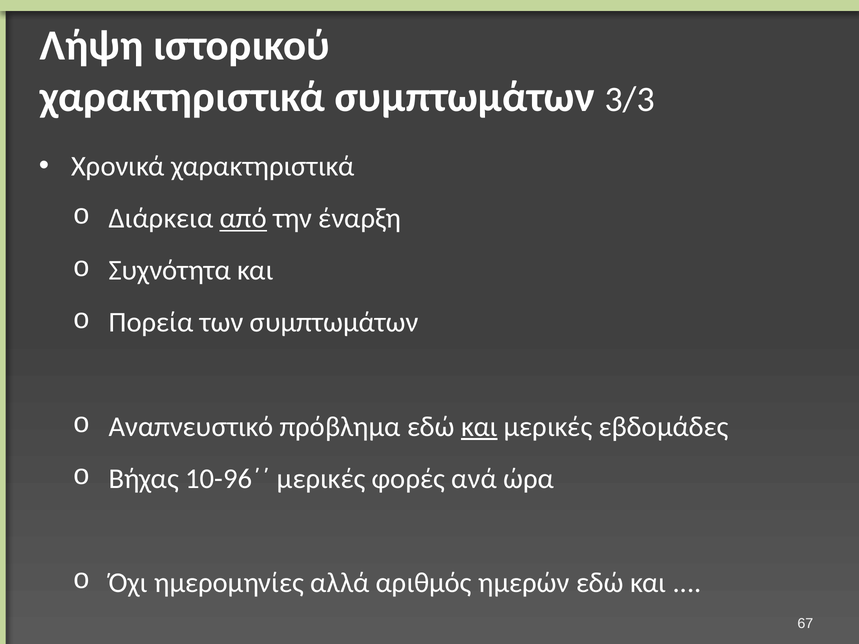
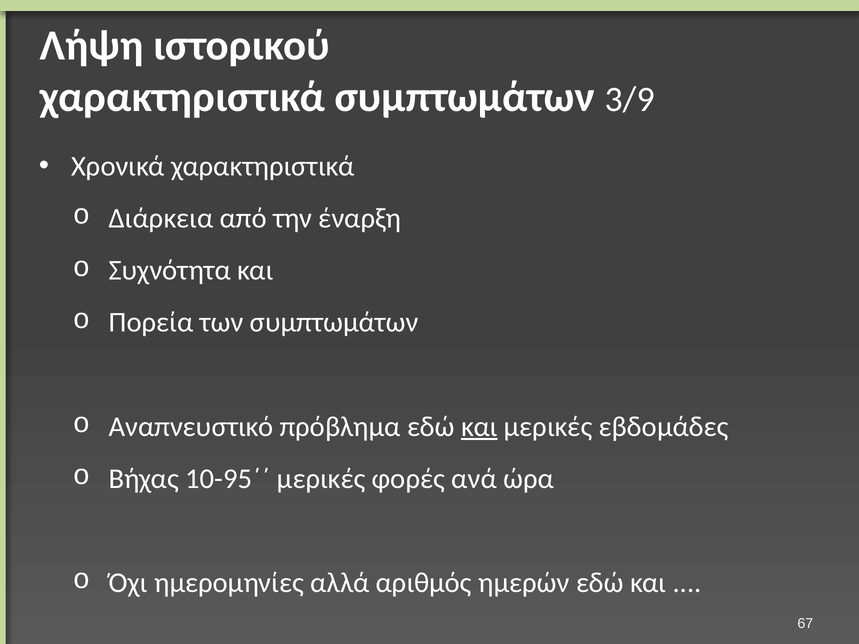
3/3: 3/3 -> 3/9
από underline: present -> none
10-96΄΄: 10-96΄΄ -> 10-95΄΄
